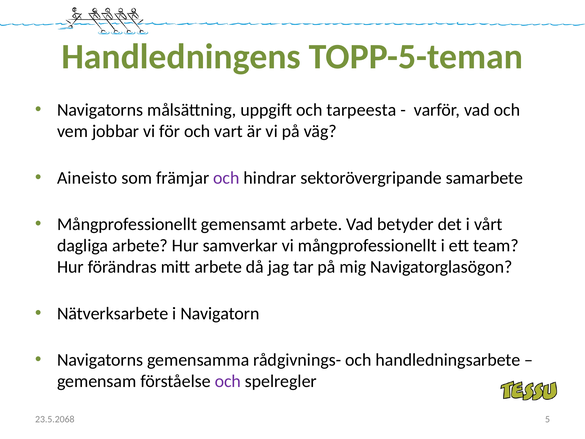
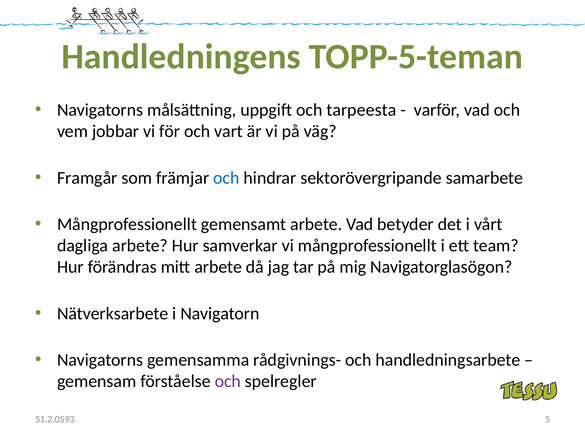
Aineisto: Aineisto -> Framgår
och at (226, 178) colour: purple -> blue
23.5.2068: 23.5.2068 -> 51.2.0593
